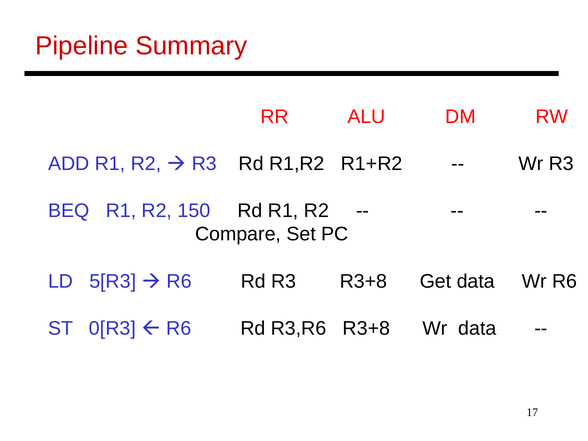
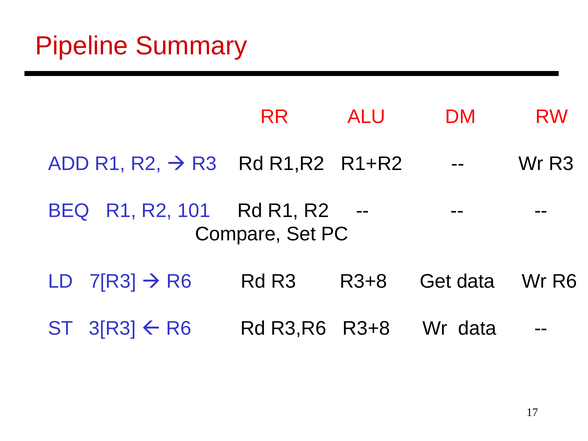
150: 150 -> 101
5[R3: 5[R3 -> 7[R3
0[R3: 0[R3 -> 3[R3
